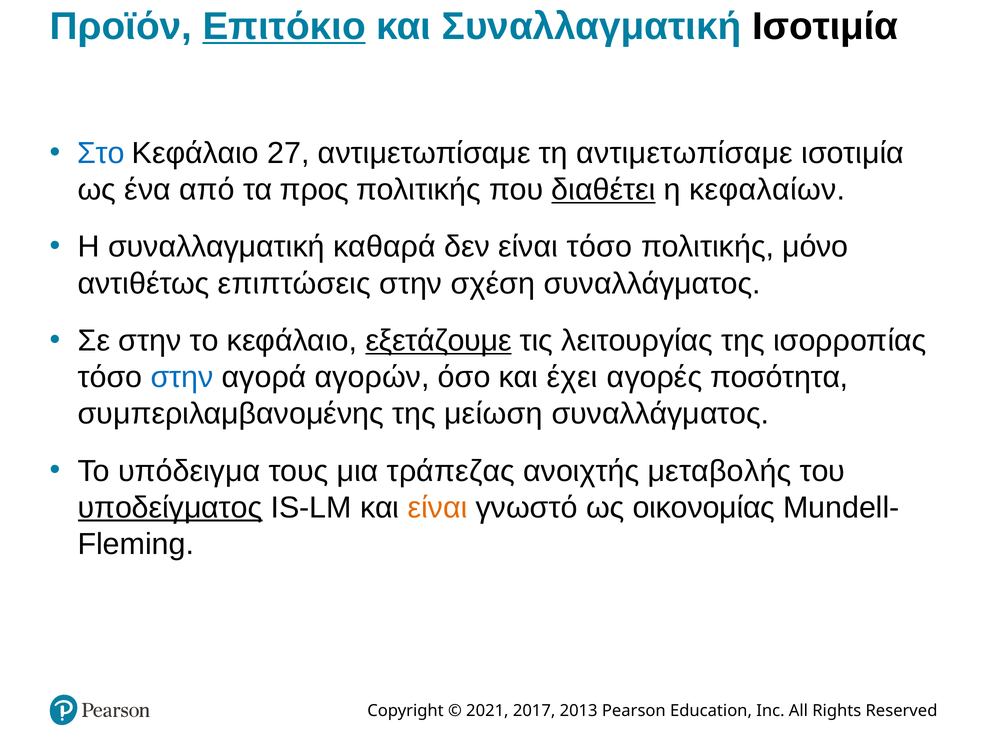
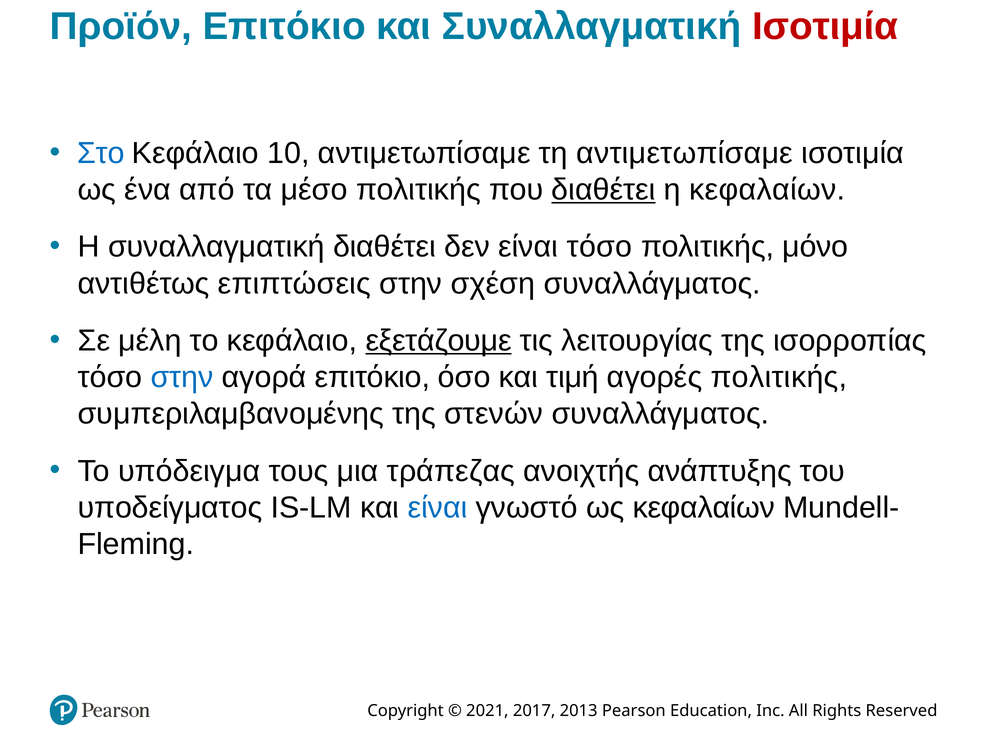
Επιτόκιο at (284, 26) underline: present -> none
Ισοτιμία at (825, 26) colour: black -> red
27: 27 -> 10
προς: προς -> μέσο
συναλλαγματική καθαρά: καθαρά -> διαθέτει
Σε στην: στην -> μέλη
αγορά αγορών: αγορών -> επιτόκιο
έχει: έχει -> τιμή
αγορές ποσότητα: ποσότητα -> πολιτικής
μείωση: μείωση -> στενών
μεταβολής: μεταβολής -> ανάπτυξης
υποδείγματος underline: present -> none
είναι at (438, 508) colour: orange -> blue
ως οικονομίας: οικονομίας -> κεφαλαίων
